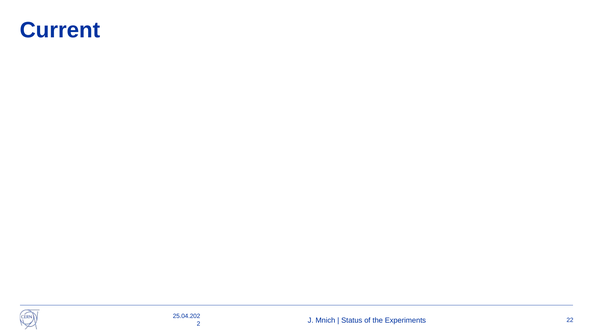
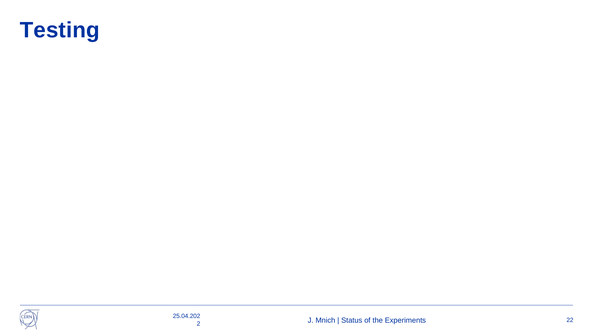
Current: Current -> Testing
